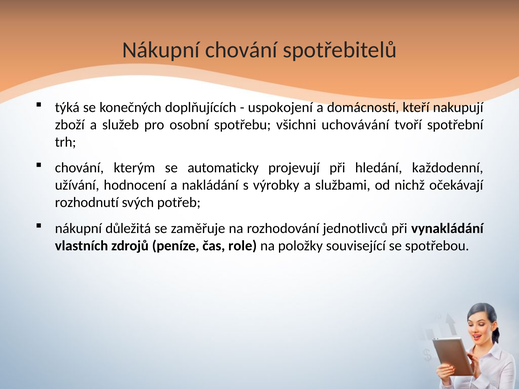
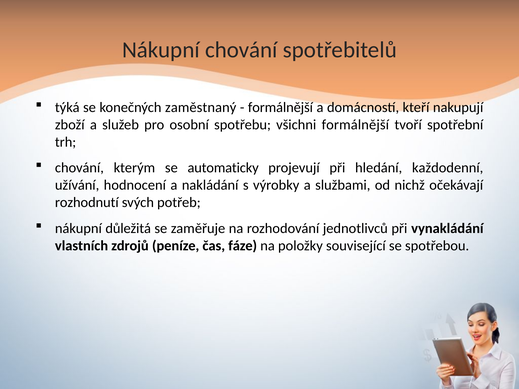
doplňujících: doplňujících -> zaměstnaný
uspokojení at (280, 107): uspokojení -> formálnější
všichni uchovávání: uchovávání -> formálnější
role: role -> fáze
